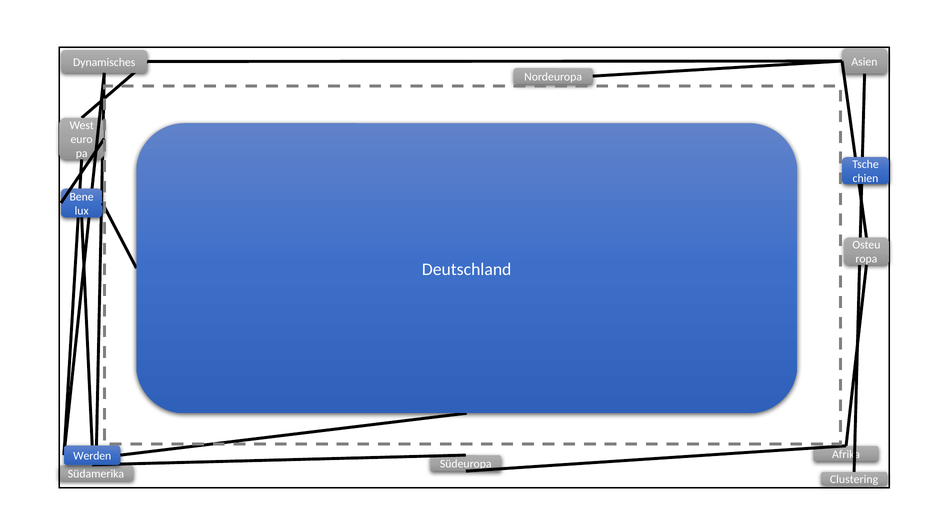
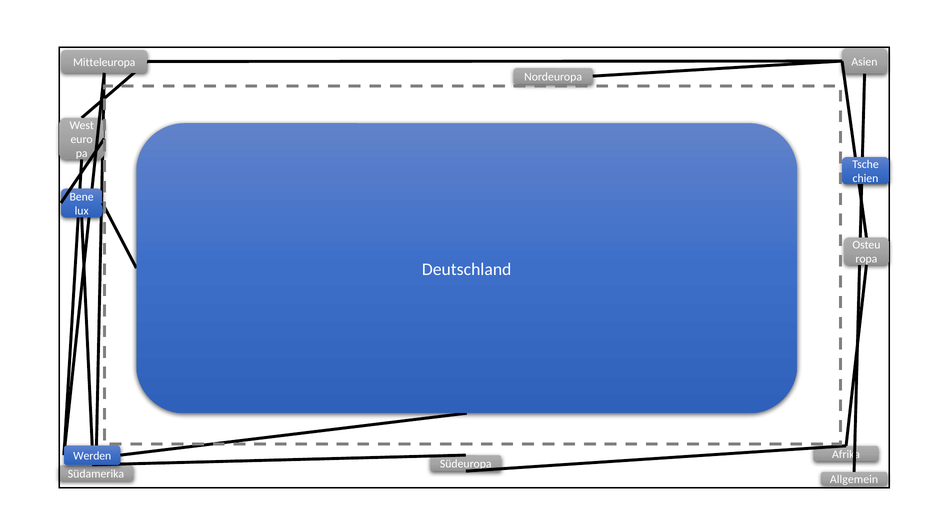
Dynamisches: Dynamisches -> Mitteleuropa
Clustering: Clustering -> Allgemein
